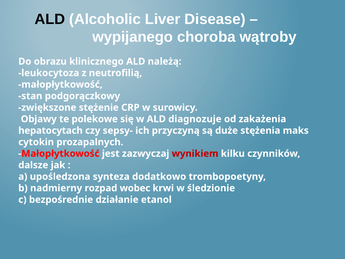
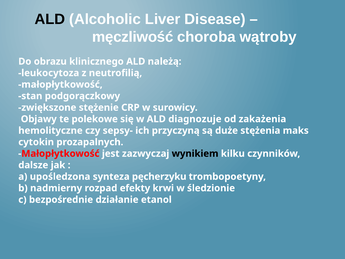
wypijanego: wypijanego -> męczliwość
hepatocytach: hepatocytach -> hemolityczne
wynikiem colour: red -> black
dodatkowo: dodatkowo -> pęcherzyku
wobec: wobec -> efekty
